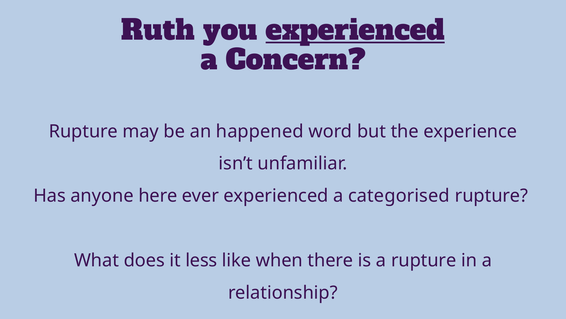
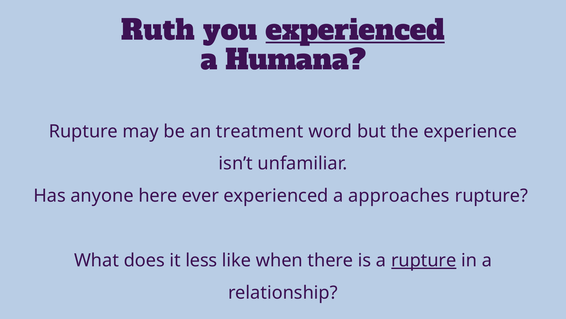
Concern: Concern -> Humana
happened: happened -> treatment
categorised: categorised -> approaches
rupture at (424, 260) underline: none -> present
